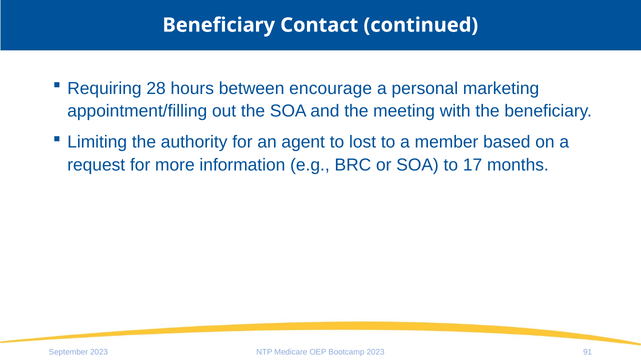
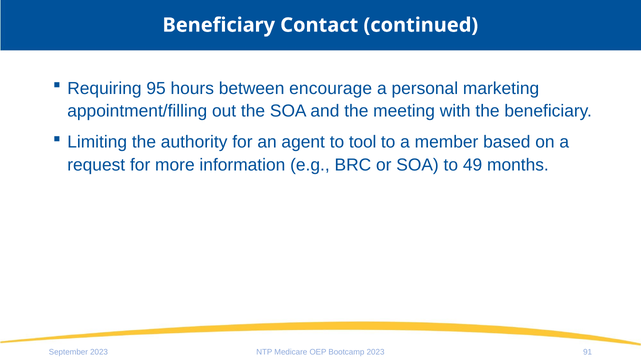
28: 28 -> 95
lost: lost -> tool
17: 17 -> 49
